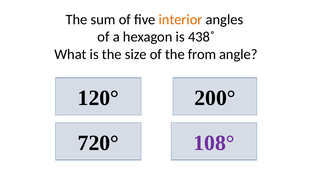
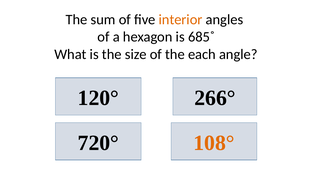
438˚: 438˚ -> 685˚
from: from -> each
200°: 200° -> 266°
108° colour: purple -> orange
